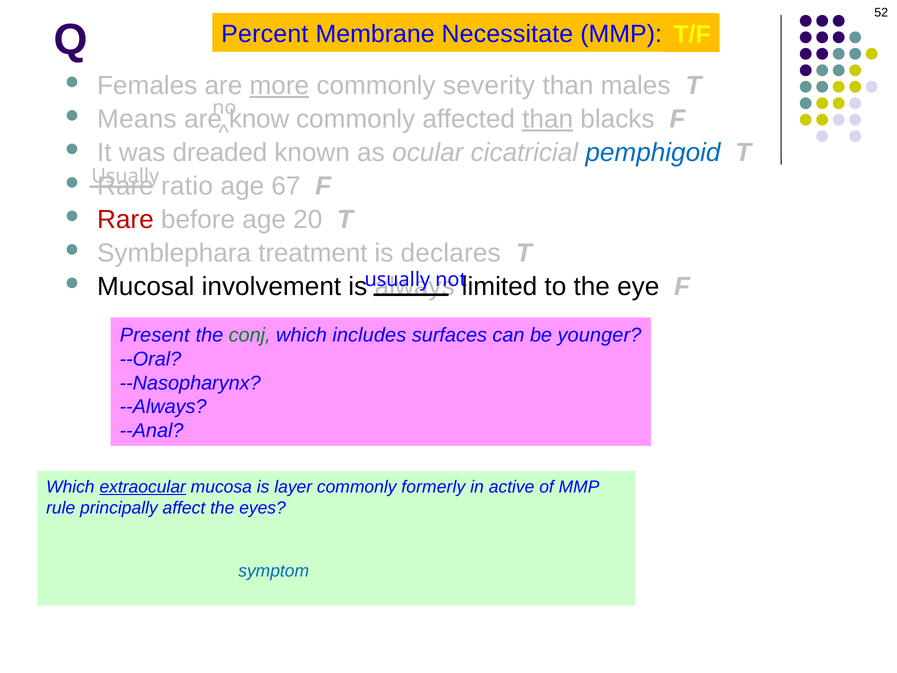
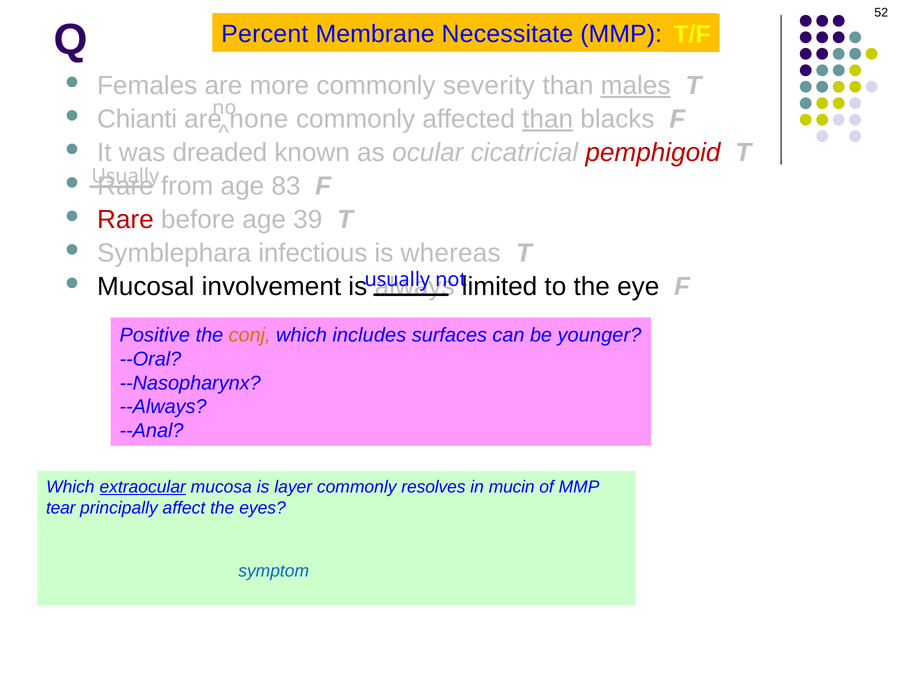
more underline: present -> none
males underline: none -> present
Means: Means -> Chianti
know: know -> none
pemphigoid colour: blue -> red
ratio: ratio -> from
67: 67 -> 83
20: 20 -> 39
treatment: treatment -> infectious
declares: declares -> whereas
Present: Present -> Positive
conj colour: green -> orange
formerly: formerly -> resolves
active: active -> mucin
rule: rule -> tear
